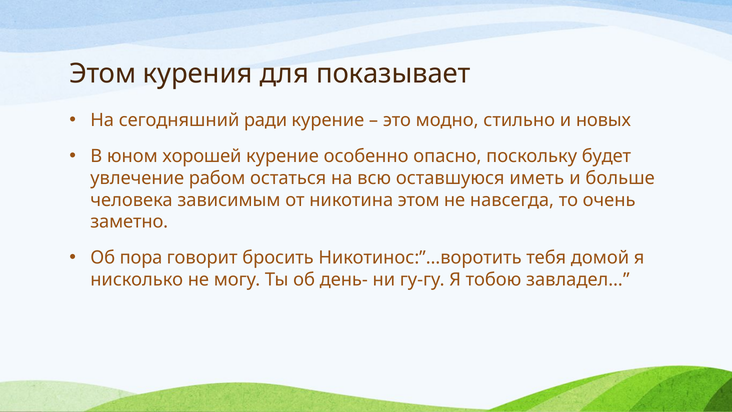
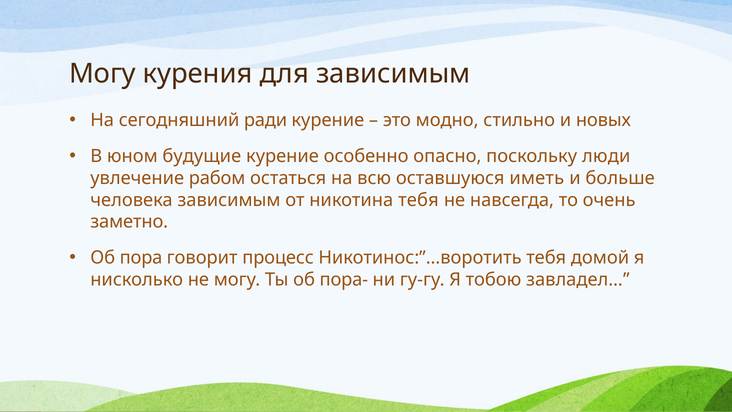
Этом at (103, 74): Этом -> Могу
для показывает: показывает -> зависимым
хорошей: хорошей -> будущие
будет: будет -> люди
никотина этом: этом -> тебя
бросить: бросить -> процесс
день-: день- -> пора-
